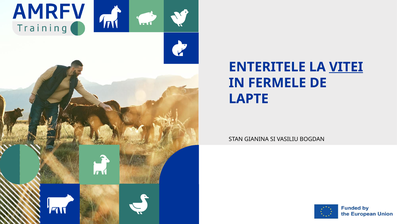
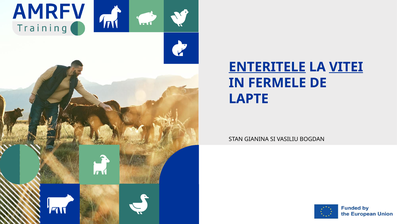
ENTERITELE underline: none -> present
